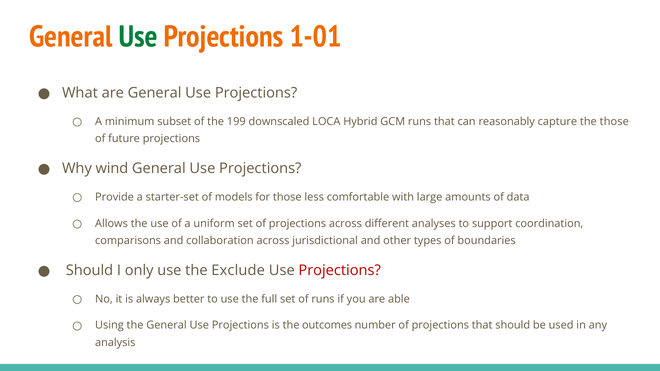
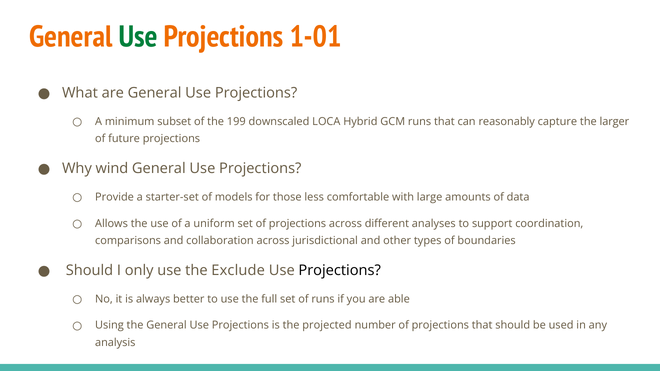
the those: those -> larger
Projections at (340, 271) colour: red -> black
outcomes: outcomes -> projected
